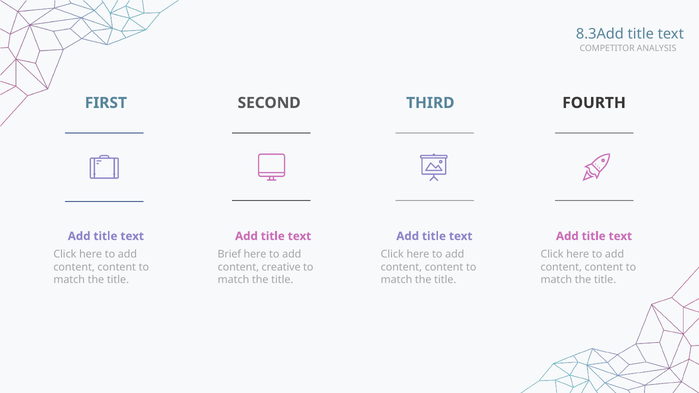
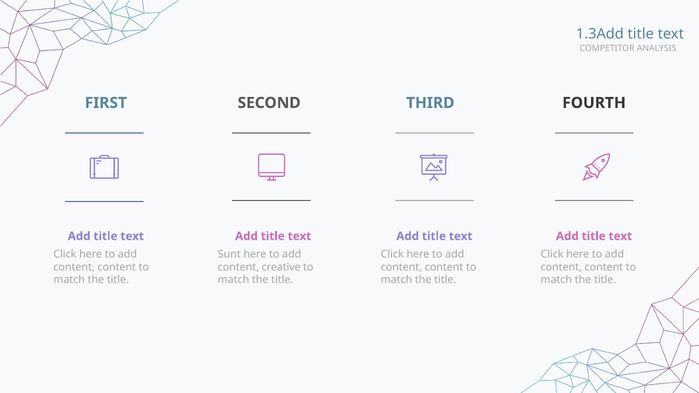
8.3Add: 8.3Add -> 1.3Add
Brief: Brief -> Sunt
